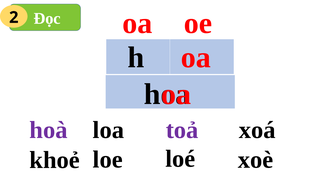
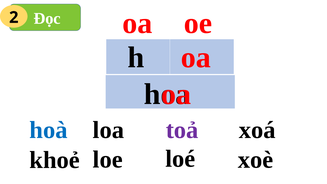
hoà colour: purple -> blue
